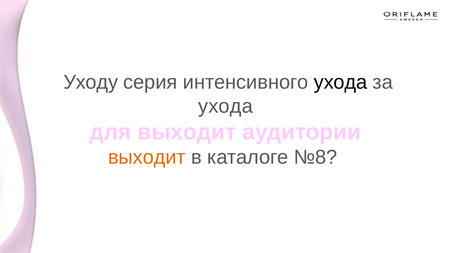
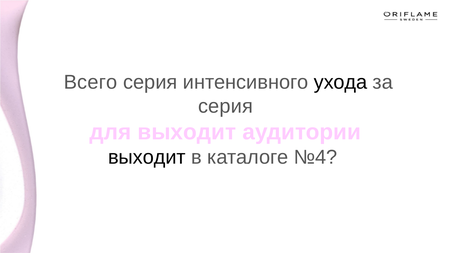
Уходу: Уходу -> Всего
ухода at (226, 106): ухода -> серия
выходит at (147, 157) colour: orange -> black
№8: №8 -> №4
